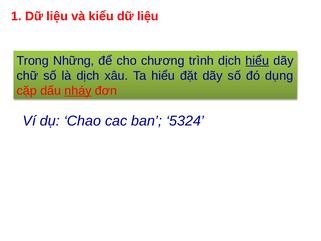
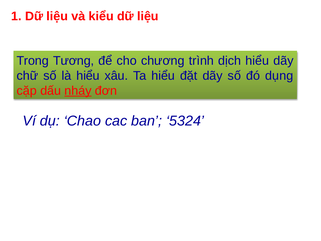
Những: Những -> Tương
hiểu at (257, 61) underline: present -> none
là dịch: dịch -> hiểu
